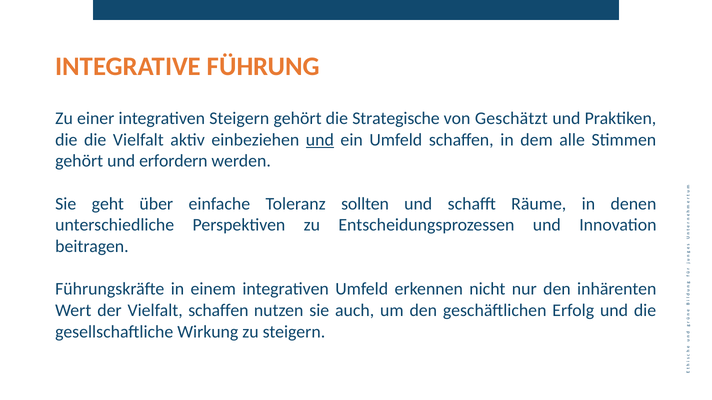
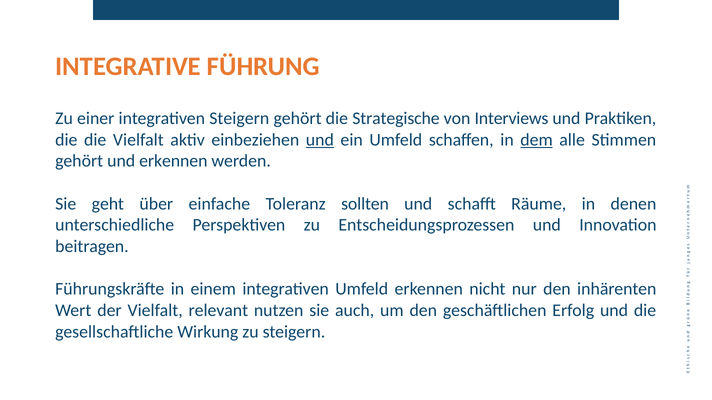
Geschätzt: Geschätzt -> Interviews
dem underline: none -> present
und erfordern: erfordern -> erkennen
Vielfalt schaffen: schaffen -> relevant
